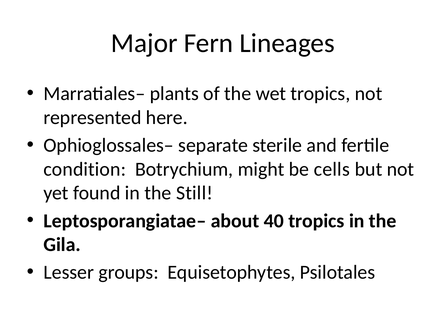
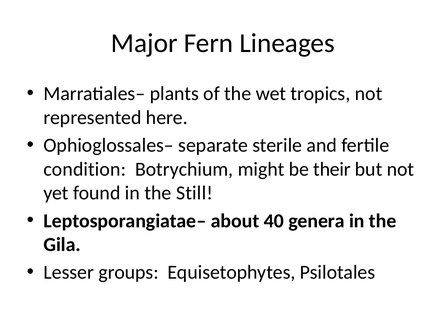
cells: cells -> their
40 tropics: tropics -> genera
